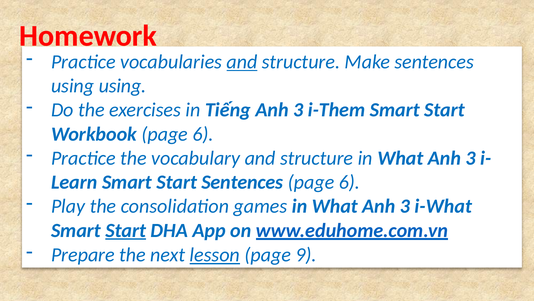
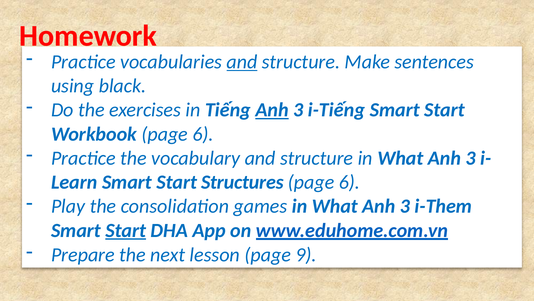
using using: using -> black
Anh at (272, 110) underline: none -> present
i-Them: i-Them -> i-Tiếng
Start Sentences: Sentences -> Structures
i-What: i-What -> i-Them
lesson underline: present -> none
